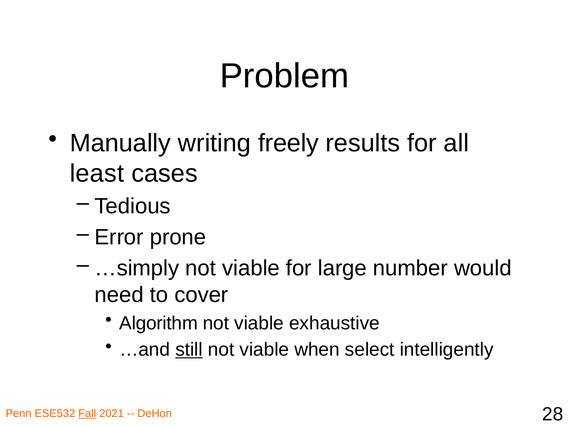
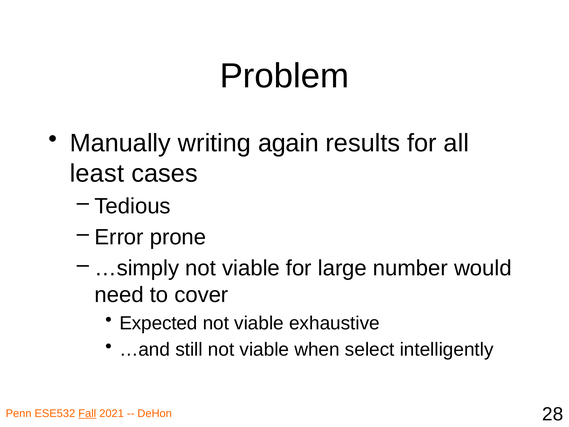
freely: freely -> again
Algorithm: Algorithm -> Expected
still underline: present -> none
